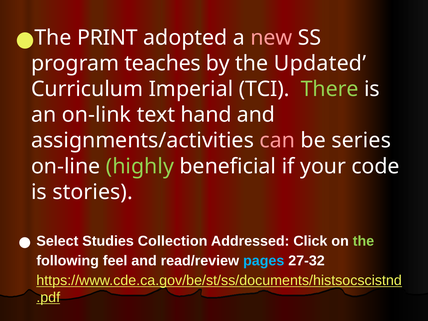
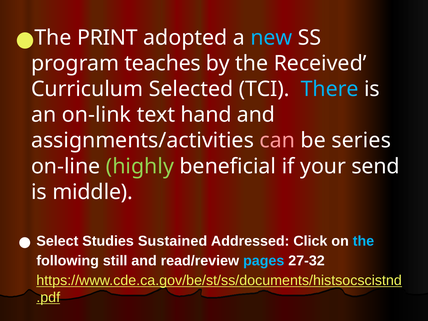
new colour: pink -> light blue
Updated: Updated -> Received
Imperial: Imperial -> Selected
There colour: light green -> light blue
code: code -> send
stories: stories -> middle
Collection: Collection -> Sustained
the at (363, 241) colour: light green -> light blue
feel: feel -> still
